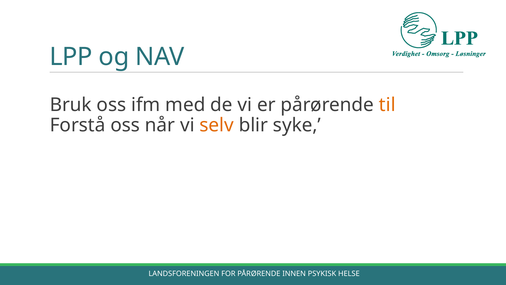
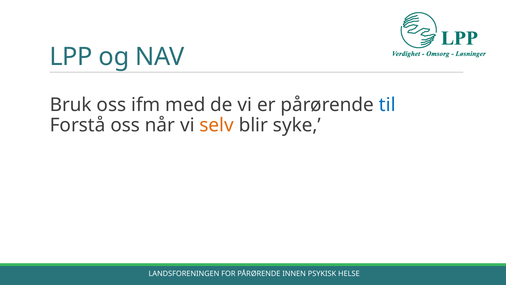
til colour: orange -> blue
